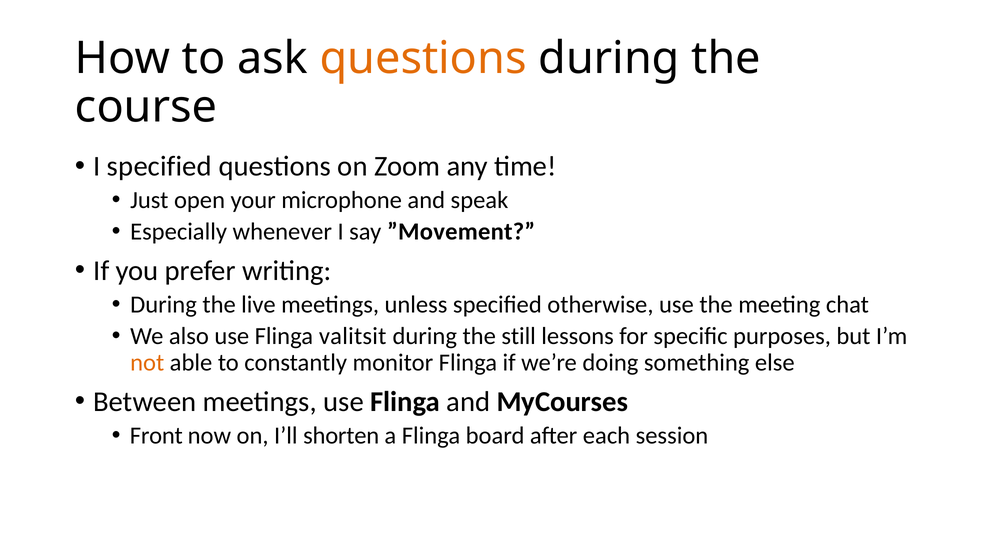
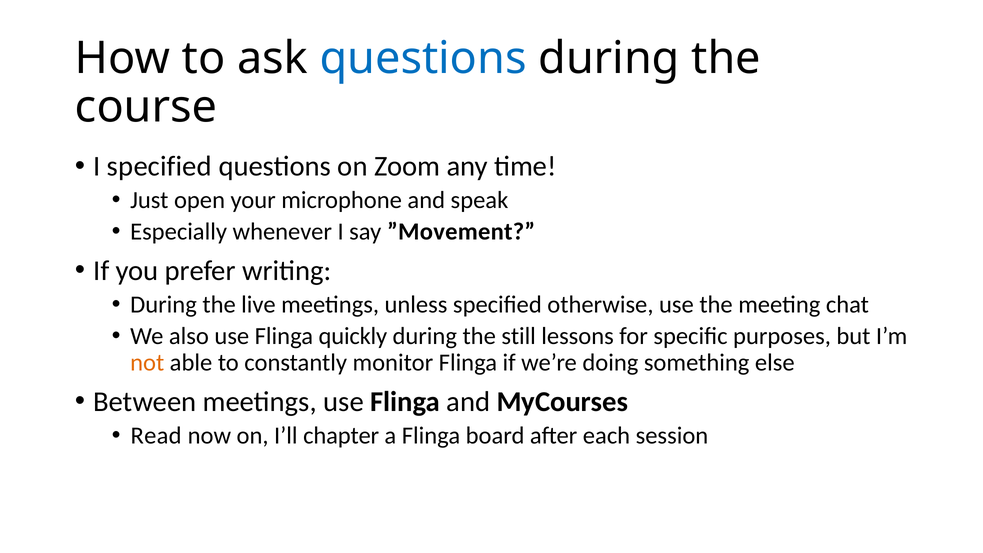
questions at (423, 58) colour: orange -> blue
valitsit: valitsit -> quickly
Front: Front -> Read
shorten: shorten -> chapter
